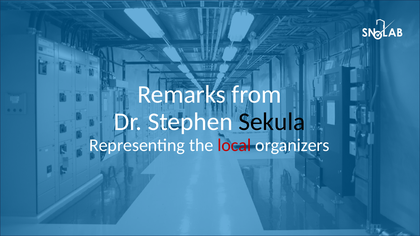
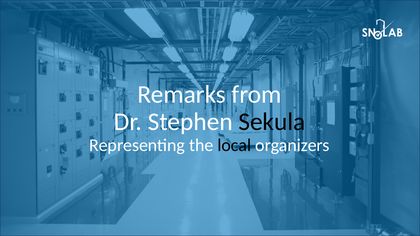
local colour: red -> black
